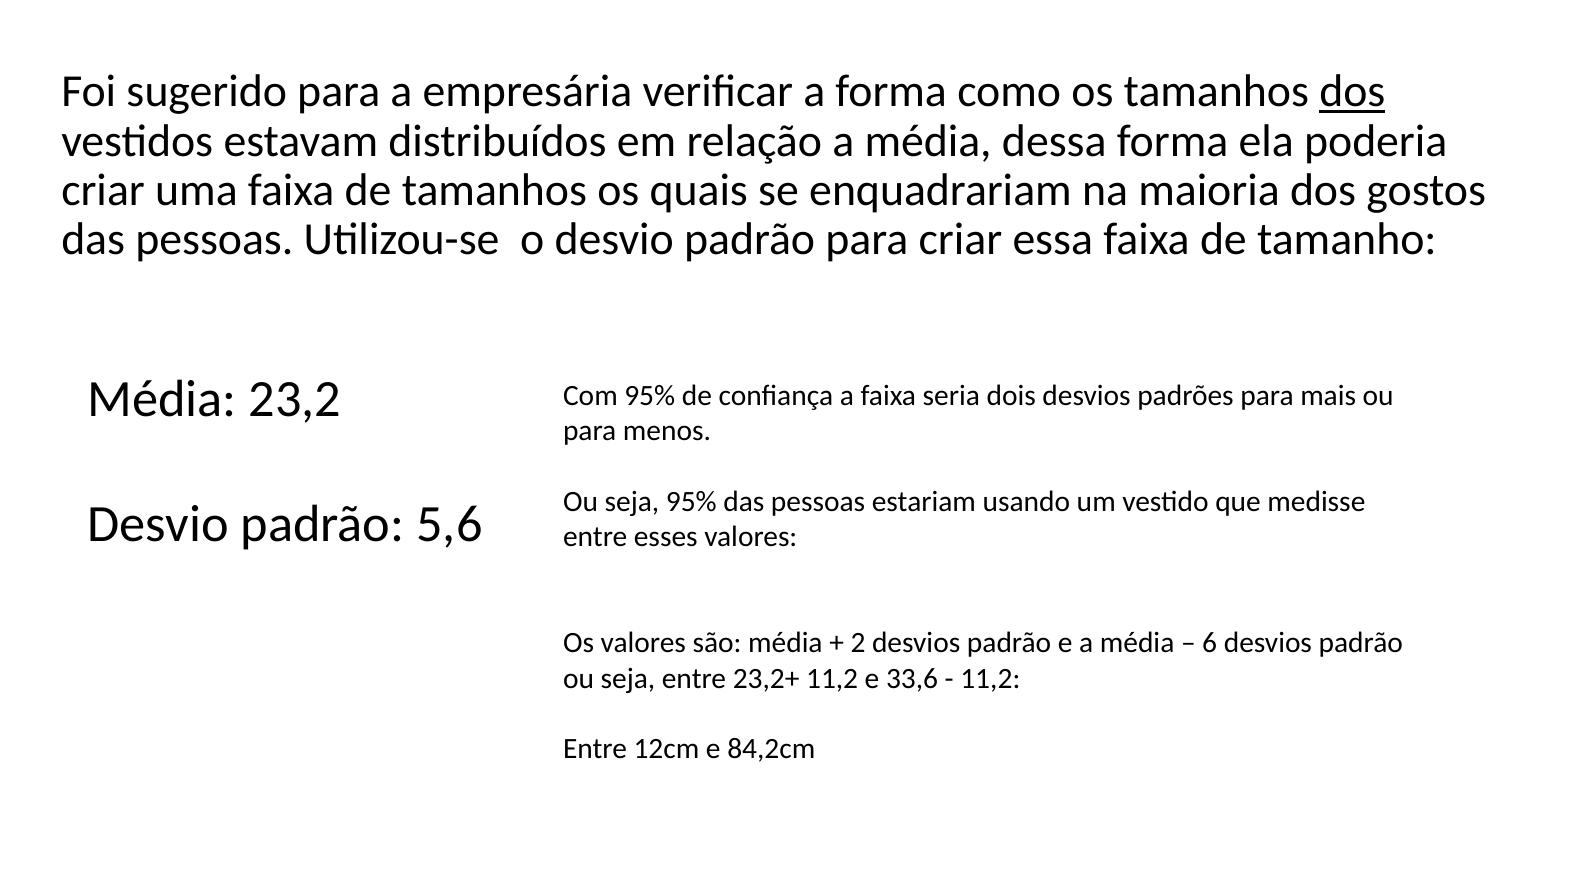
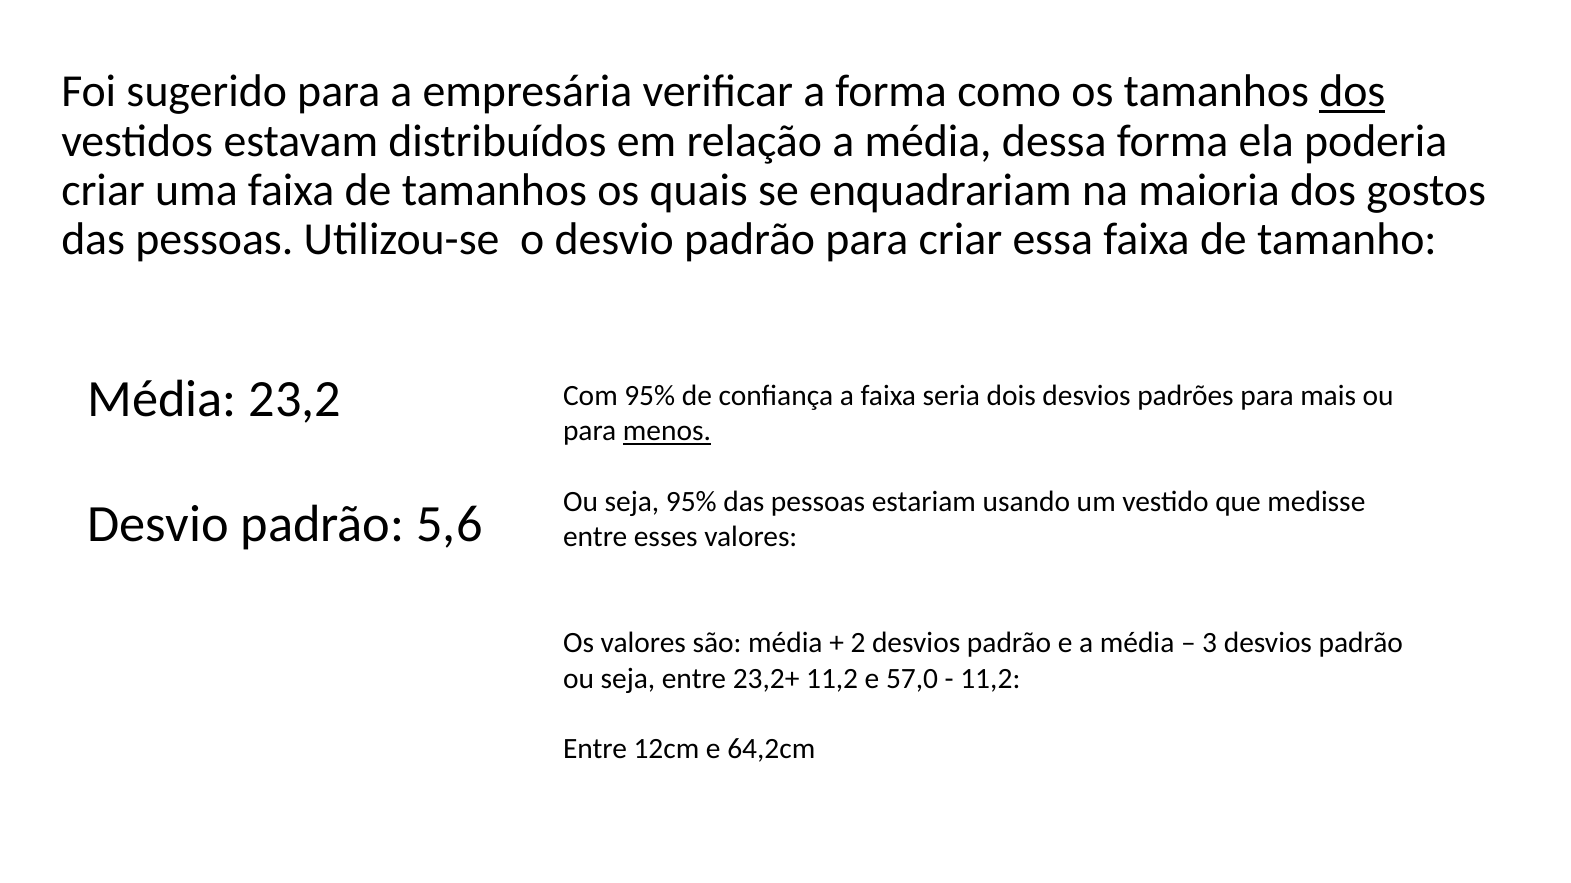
menos underline: none -> present
6: 6 -> 3
33,6: 33,6 -> 57,0
84,2cm: 84,2cm -> 64,2cm
